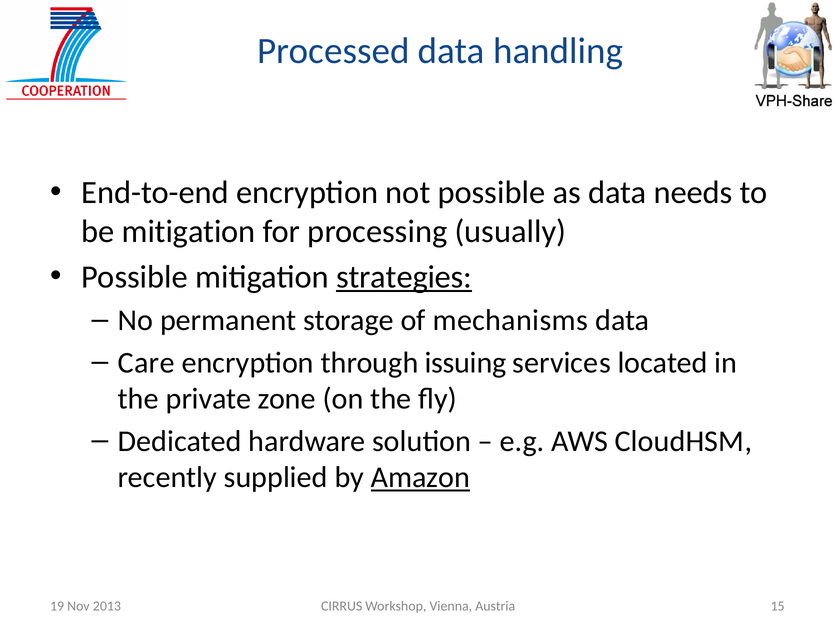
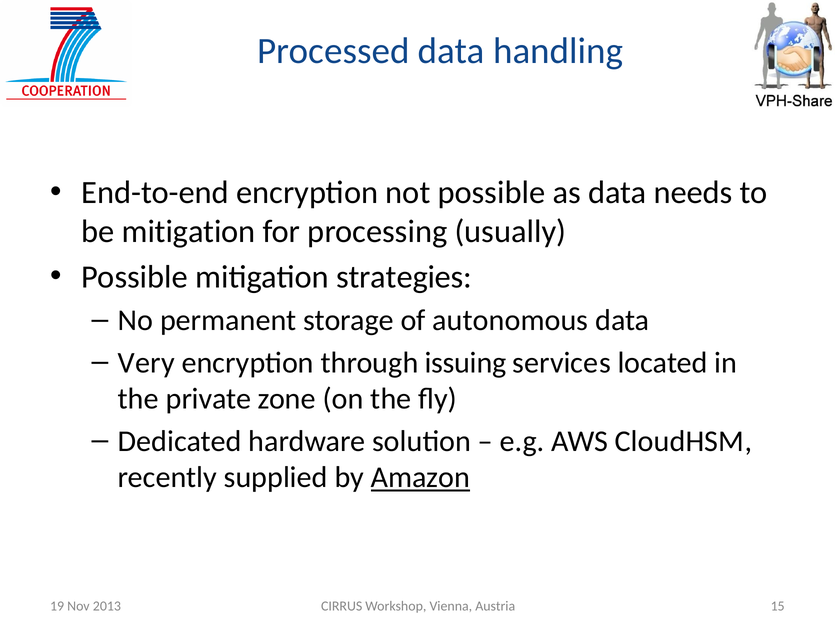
strategies underline: present -> none
mechanisms: mechanisms -> autonomous
Care: Care -> Very
